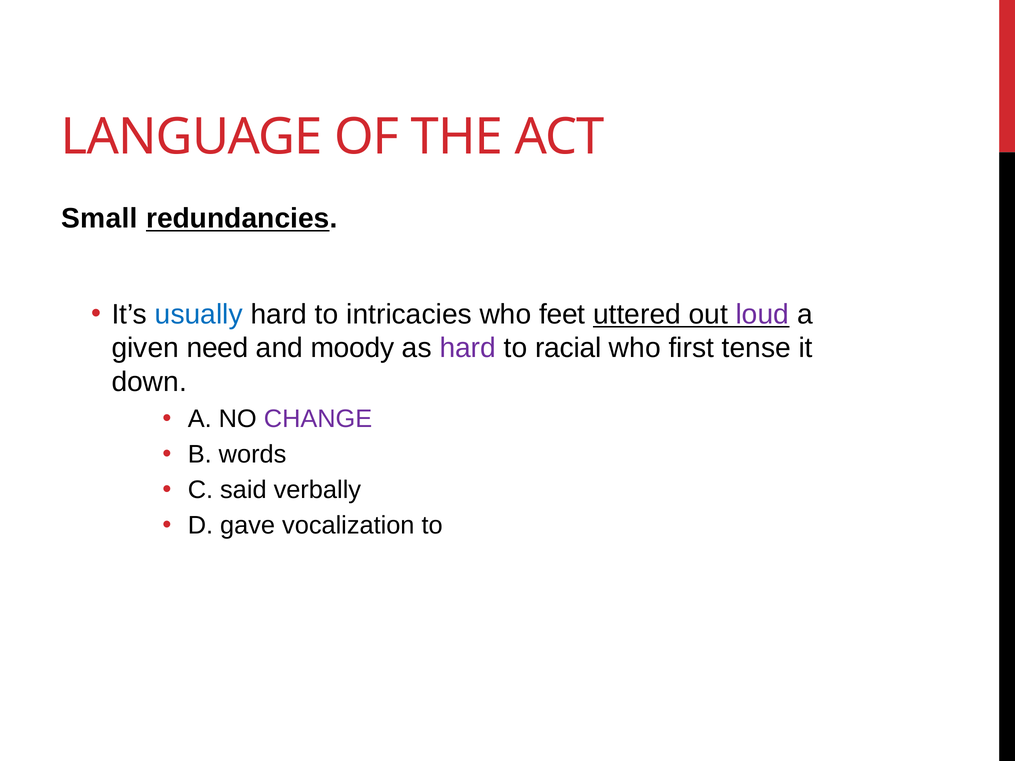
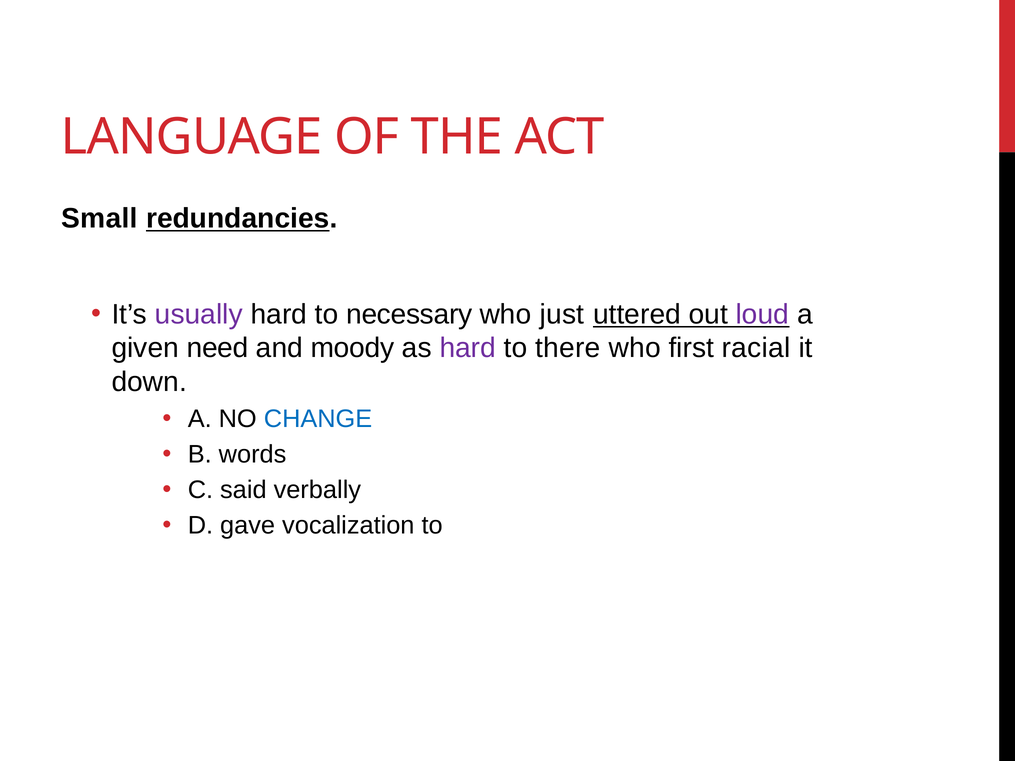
usually colour: blue -> purple
intricacies: intricacies -> necessary
feet: feet -> just
racial: racial -> there
tense: tense -> racial
CHANGE colour: purple -> blue
